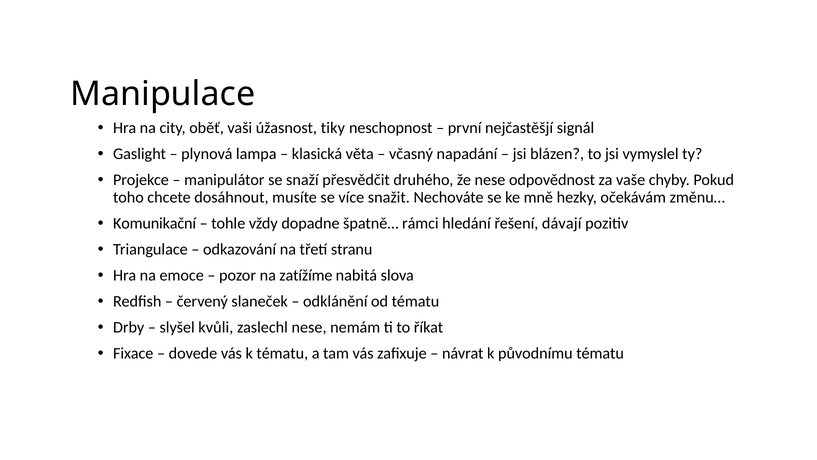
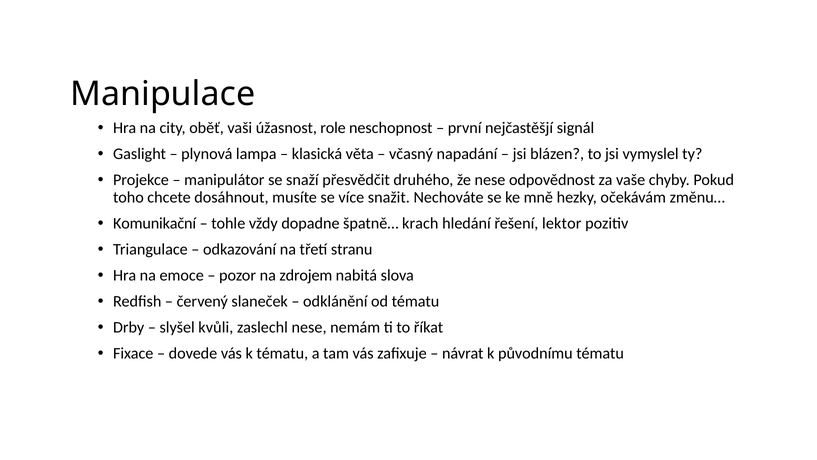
tiky: tiky -> role
rámci: rámci -> krach
dávají: dávají -> lektor
zatížíme: zatížíme -> zdrojem
